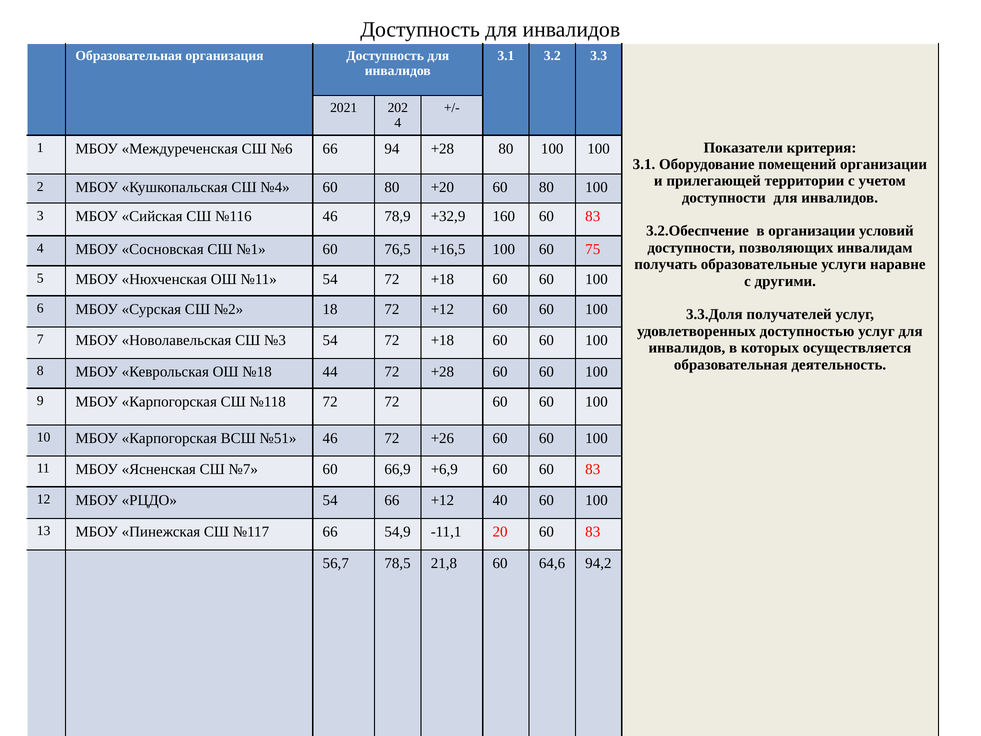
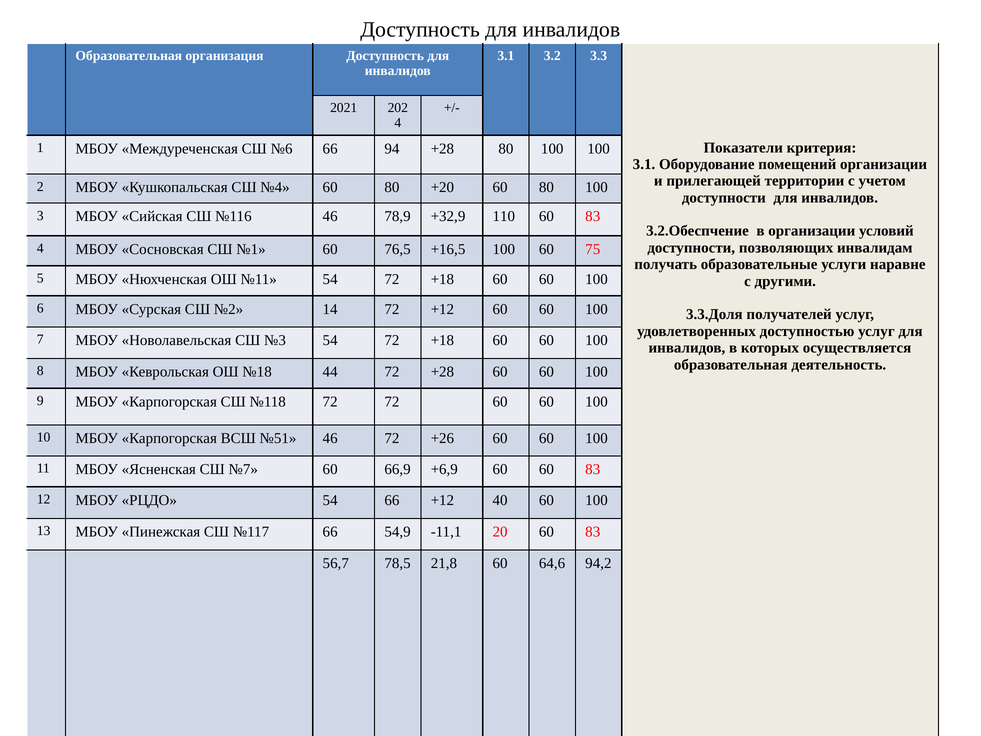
160: 160 -> 110
18: 18 -> 14
